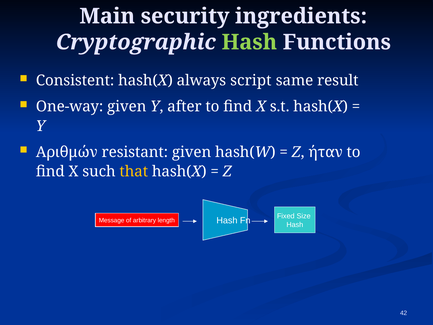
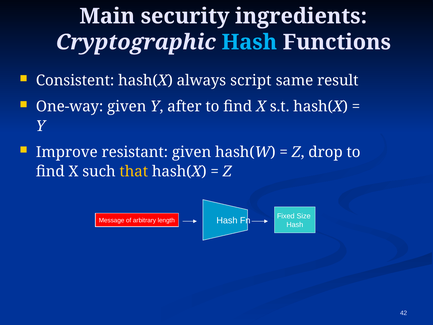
Hash at (249, 42) colour: light green -> light blue
Αριθμών: Αριθμών -> Improve
ήταν: ήταν -> drop
